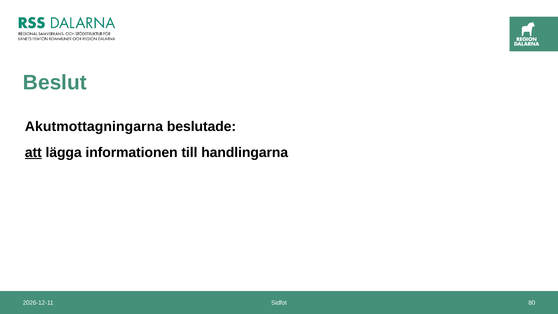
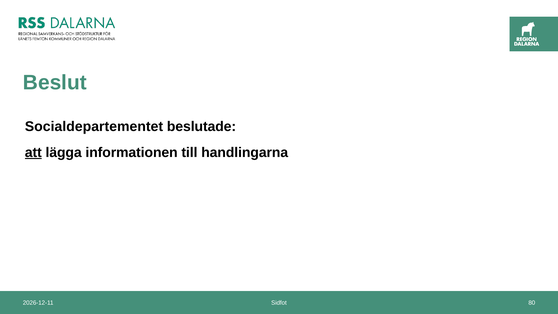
Akutmottagningarna: Akutmottagningarna -> Socialdepartementet
